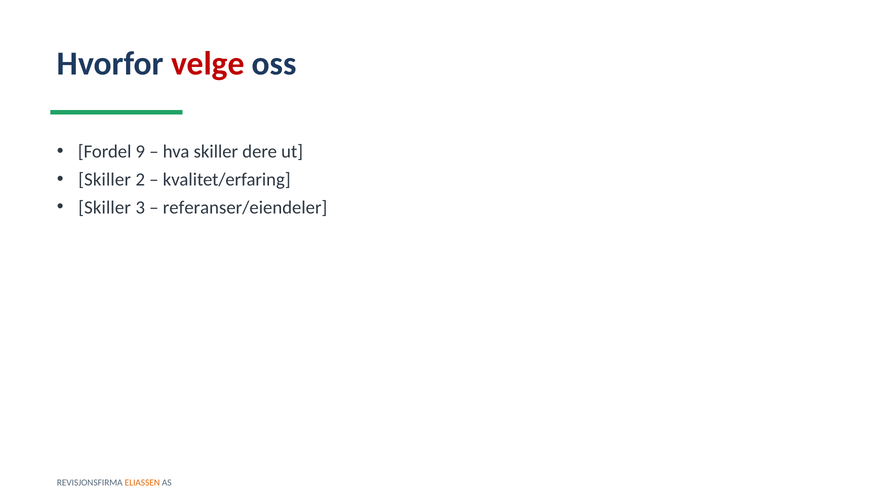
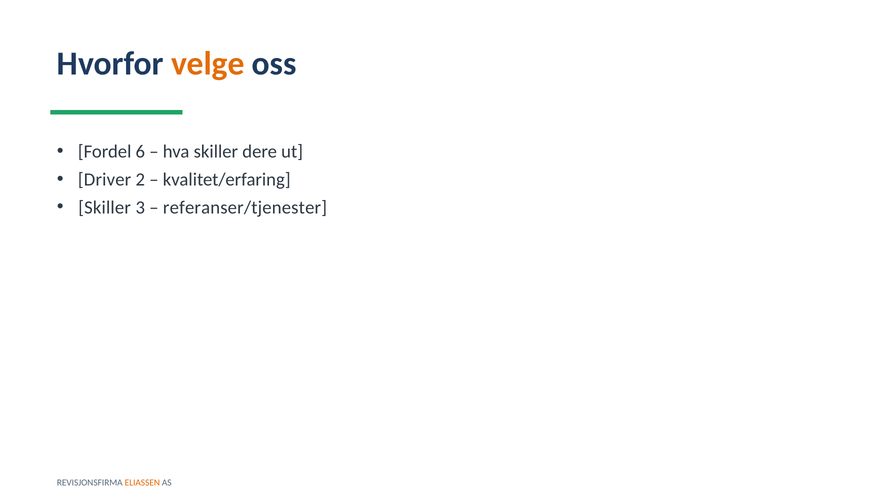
velge colour: red -> orange
9: 9 -> 6
Skiller at (105, 180): Skiller -> Driver
referanser/eiendeler: referanser/eiendeler -> referanser/tjenester
